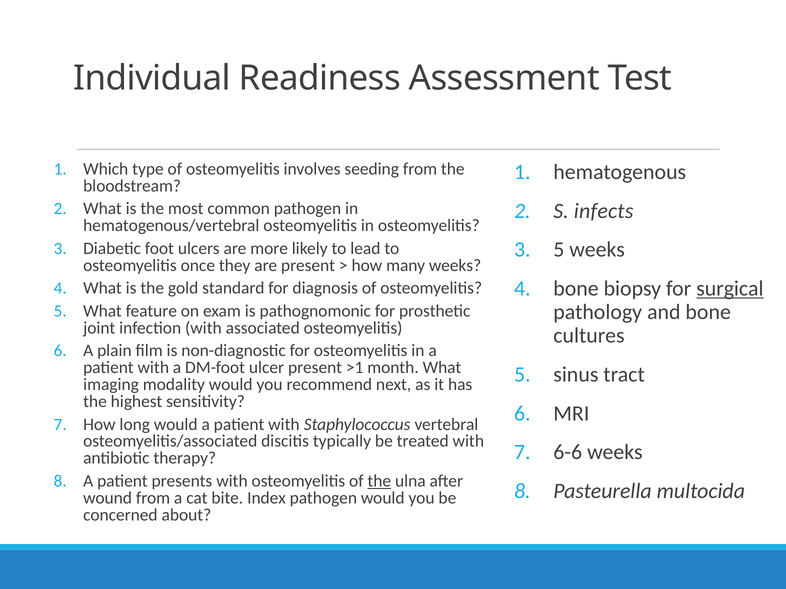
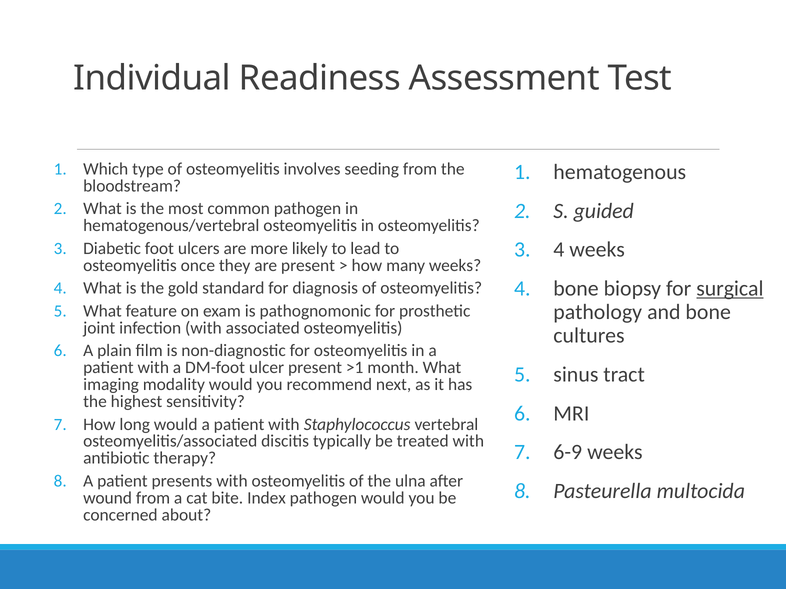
infects: infects -> guided
5 at (559, 250): 5 -> 4
6-6: 6-6 -> 6-9
the at (379, 481) underline: present -> none
